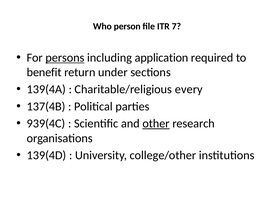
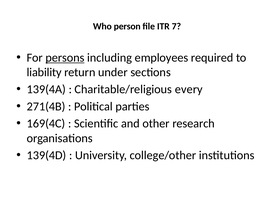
application: application -> employees
benefit: benefit -> liability
137(4B: 137(4B -> 271(4B
939(4C: 939(4C -> 169(4C
other underline: present -> none
